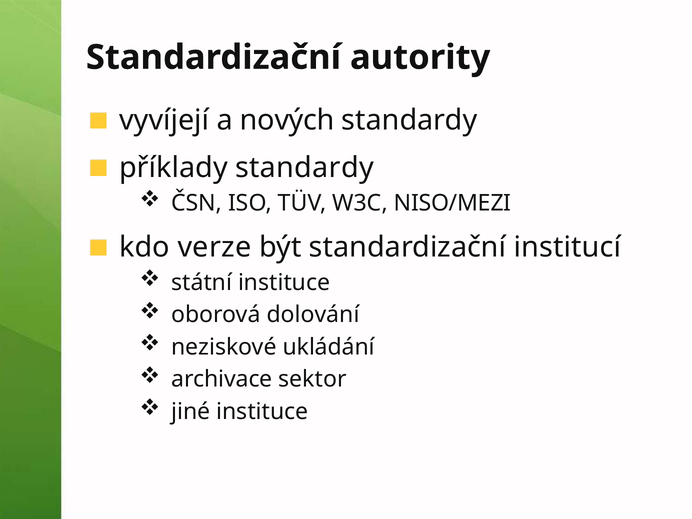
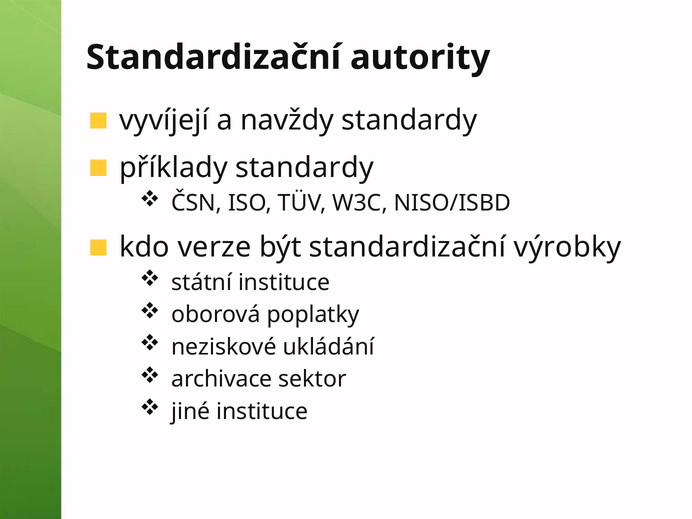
nových: nových -> navždy
NISO/MEZI: NISO/MEZI -> NISO/ISBD
institucí: institucí -> výrobky
dolování: dolování -> poplatky
